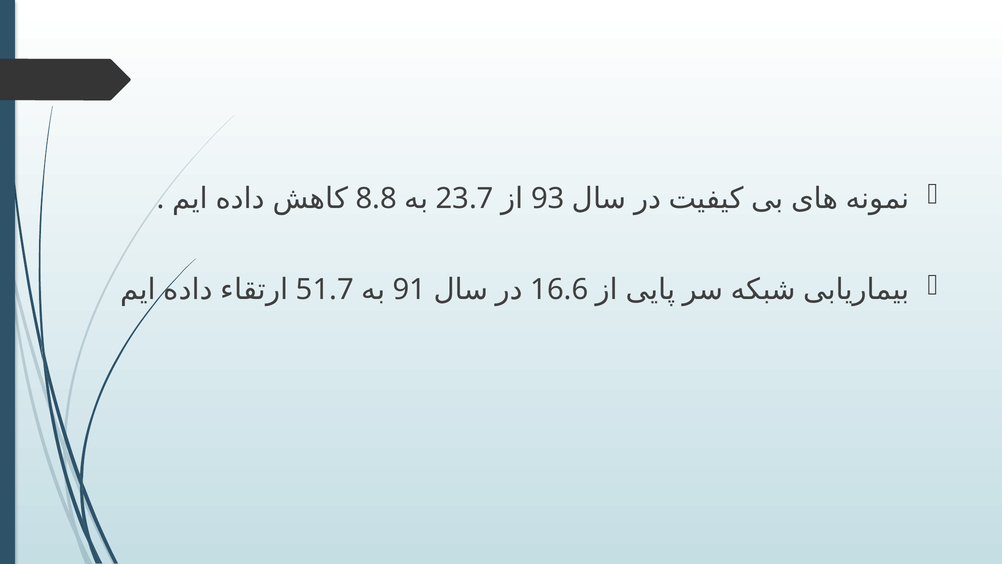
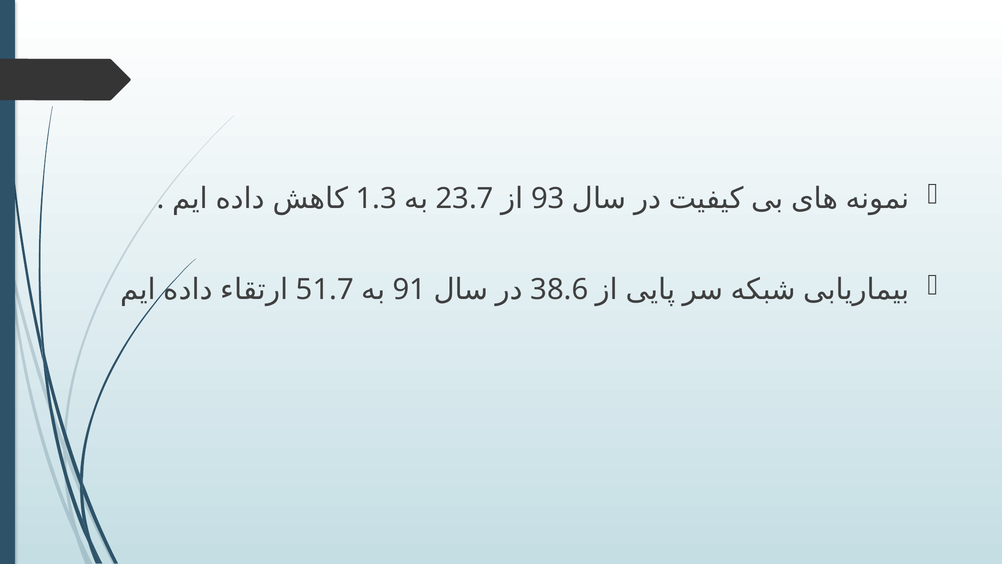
8.8: 8.8 -> 1.3
16.6: 16.6 -> 38.6
